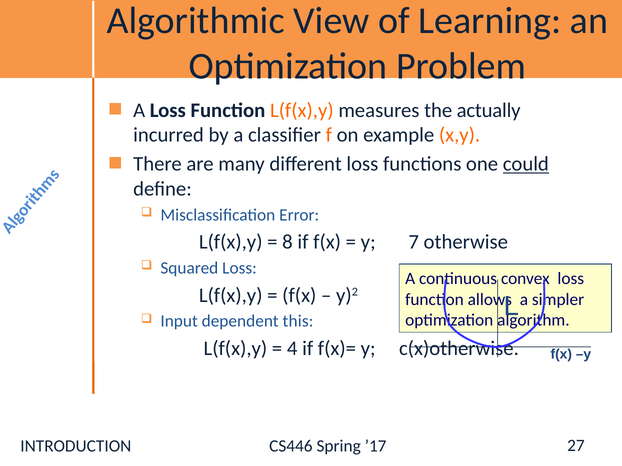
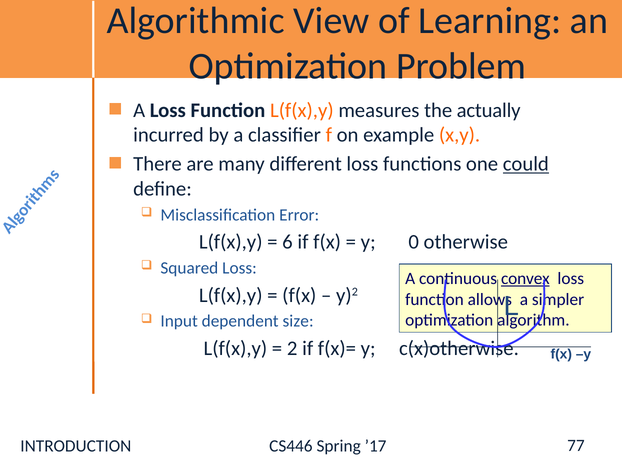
8: 8 -> 6
7: 7 -> 0
convex underline: none -> present
this: this -> size
4: 4 -> 2
27: 27 -> 77
